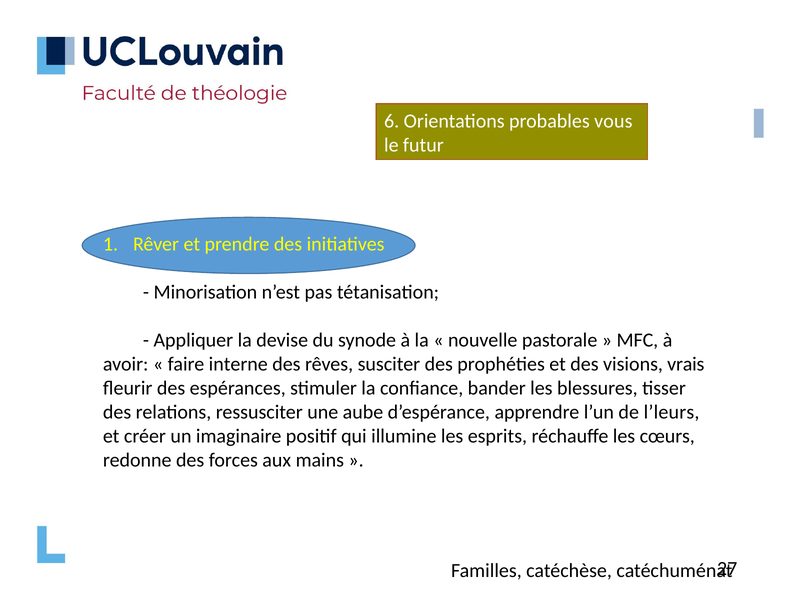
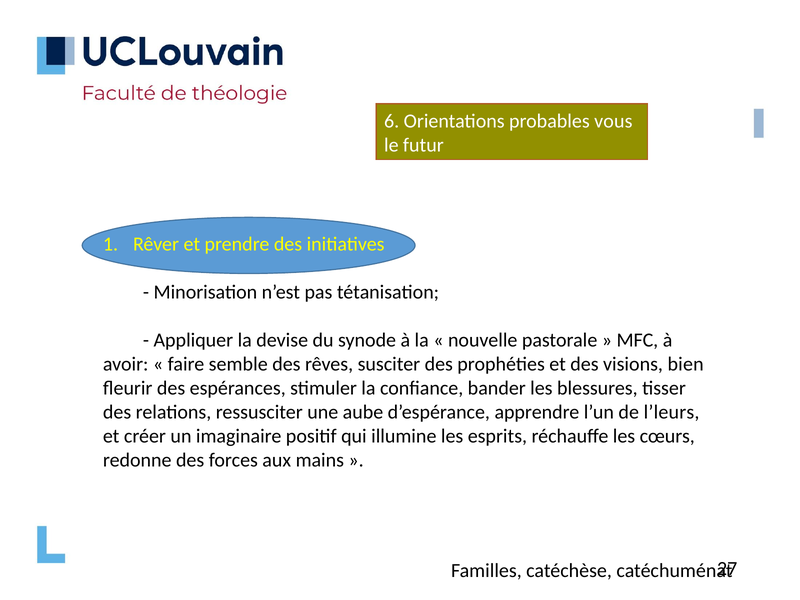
interne: interne -> semble
vrais: vrais -> bien
